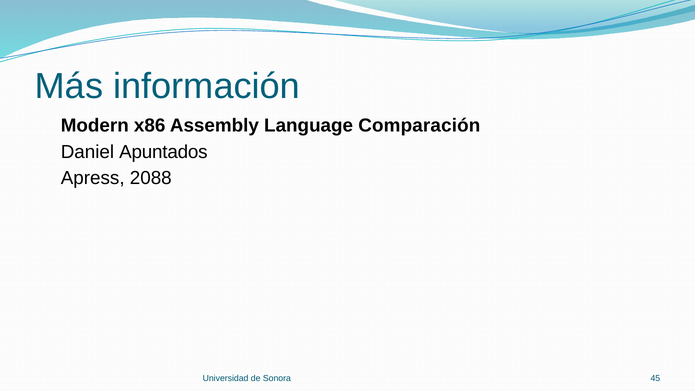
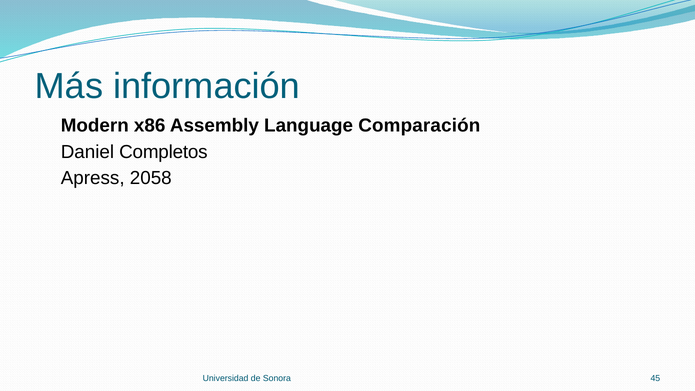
Apuntados: Apuntados -> Completos
2088: 2088 -> 2058
